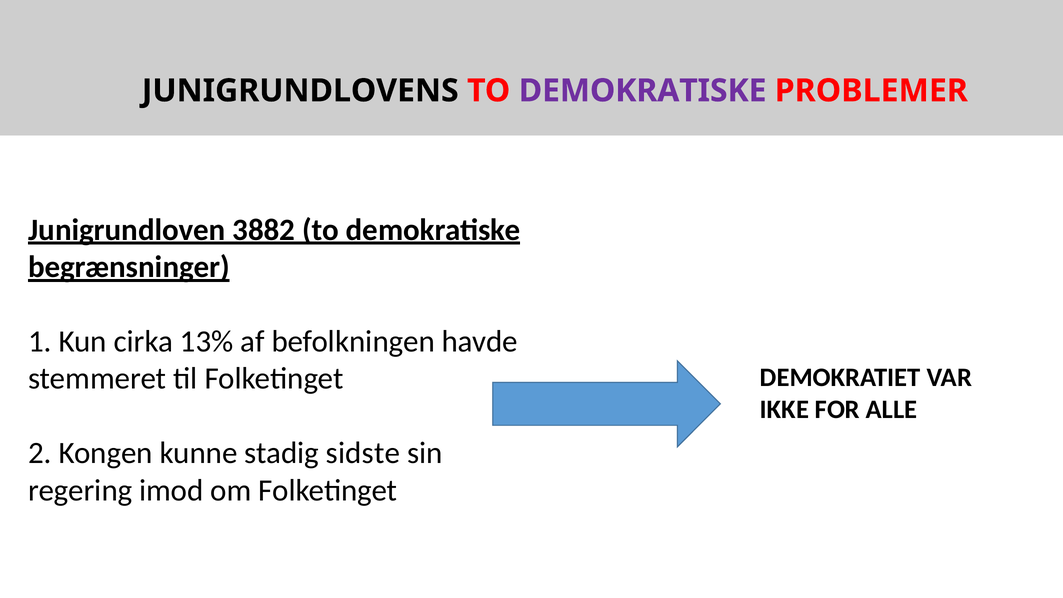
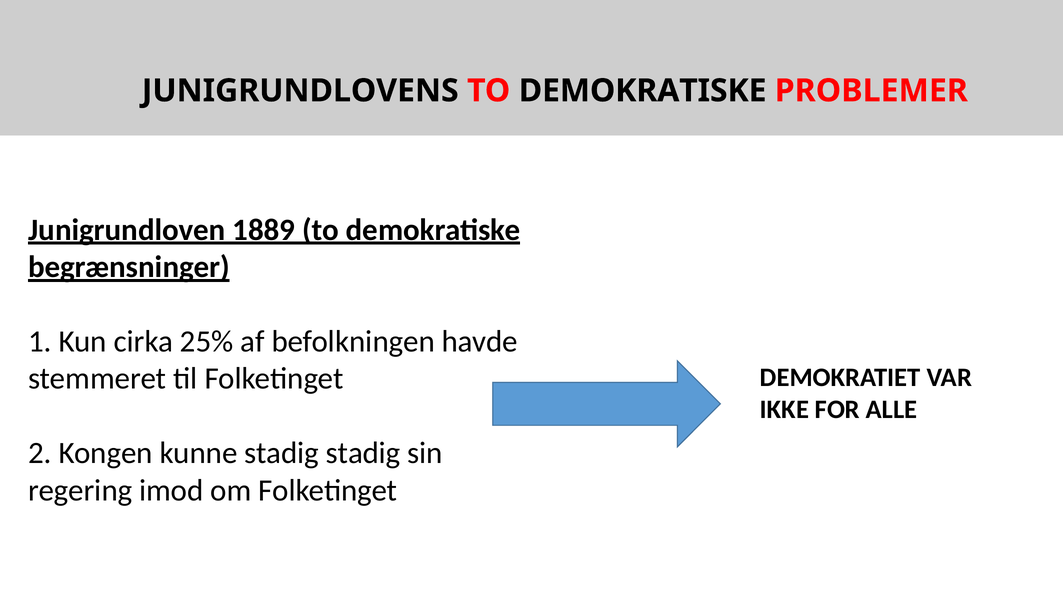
DEMOKRATISKE at (643, 91) colour: purple -> black
3882: 3882 -> 1889
13%: 13% -> 25%
stadig sidste: sidste -> stadig
